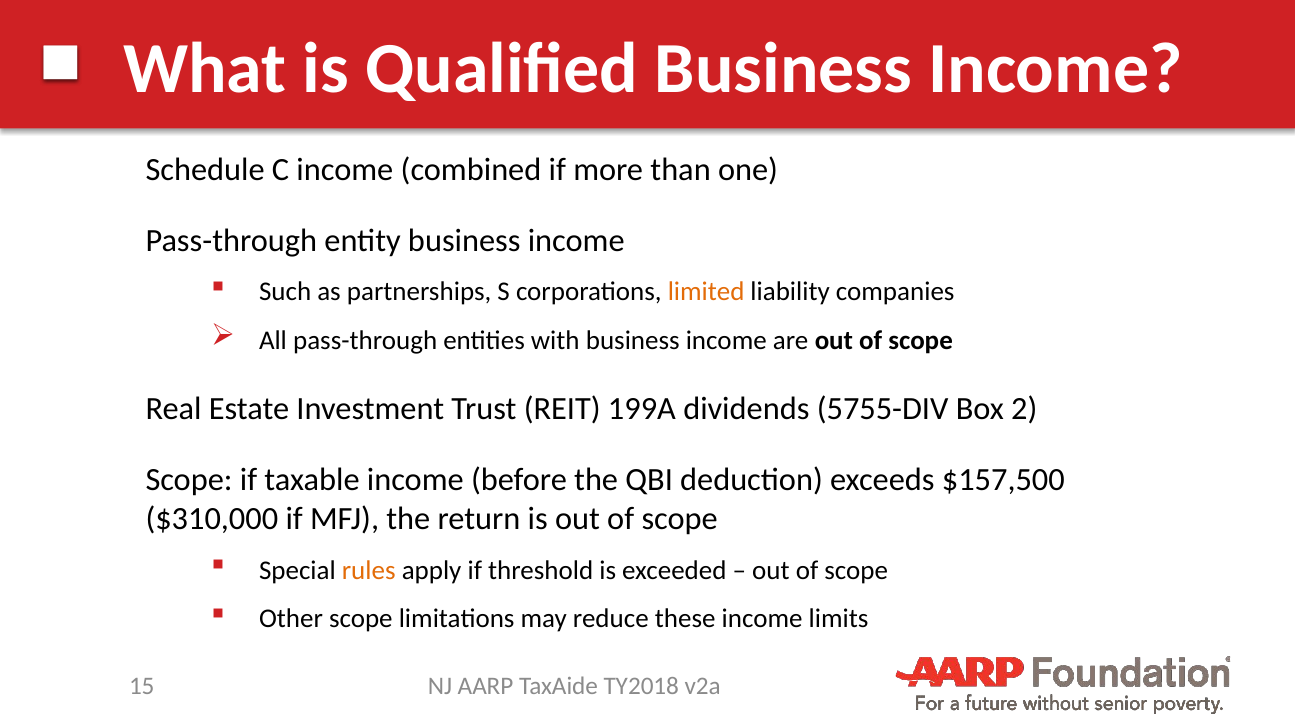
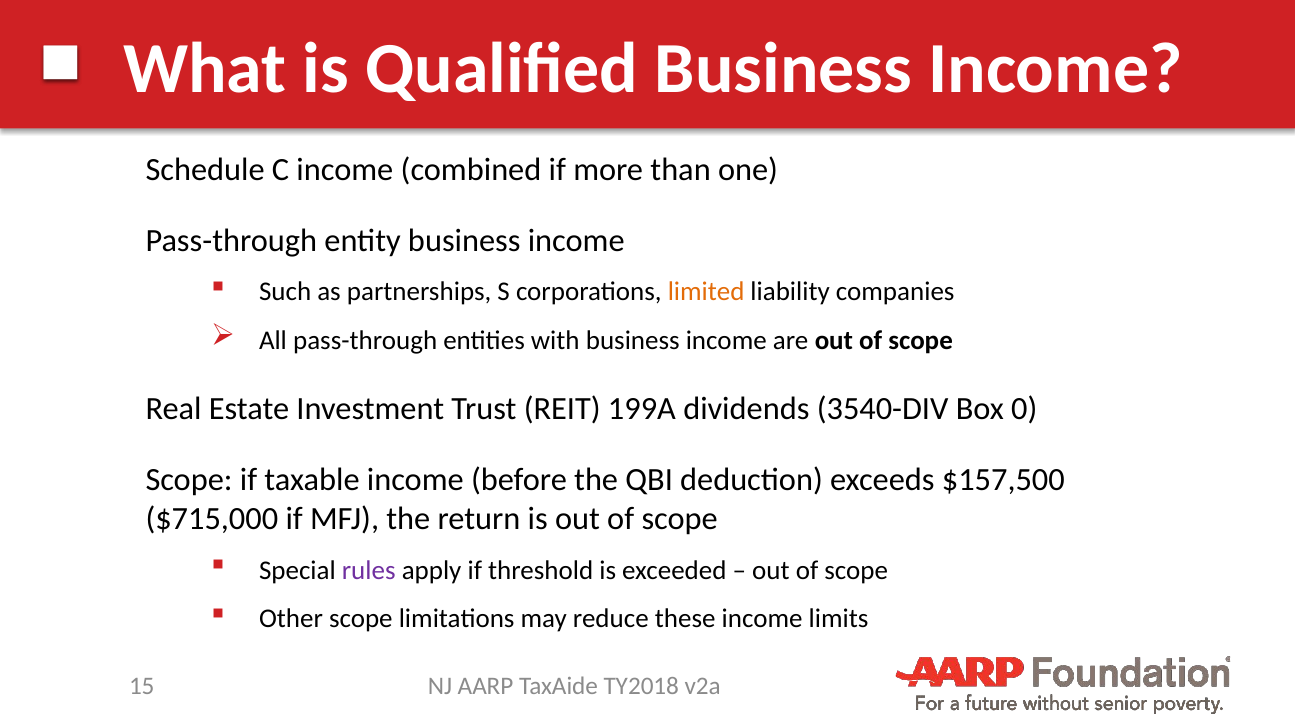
5755-DIV: 5755-DIV -> 3540-DIV
2: 2 -> 0
$310,000: $310,000 -> $715,000
rules colour: orange -> purple
